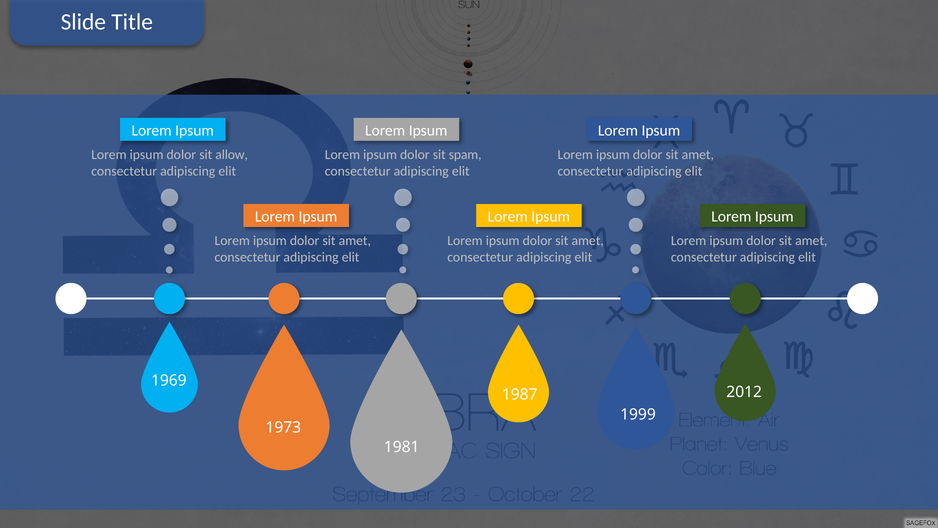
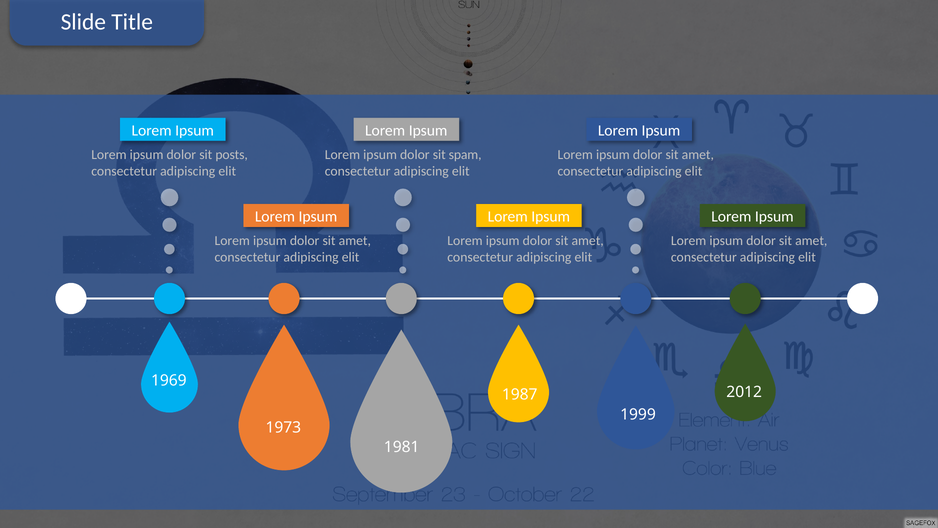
allow: allow -> posts
